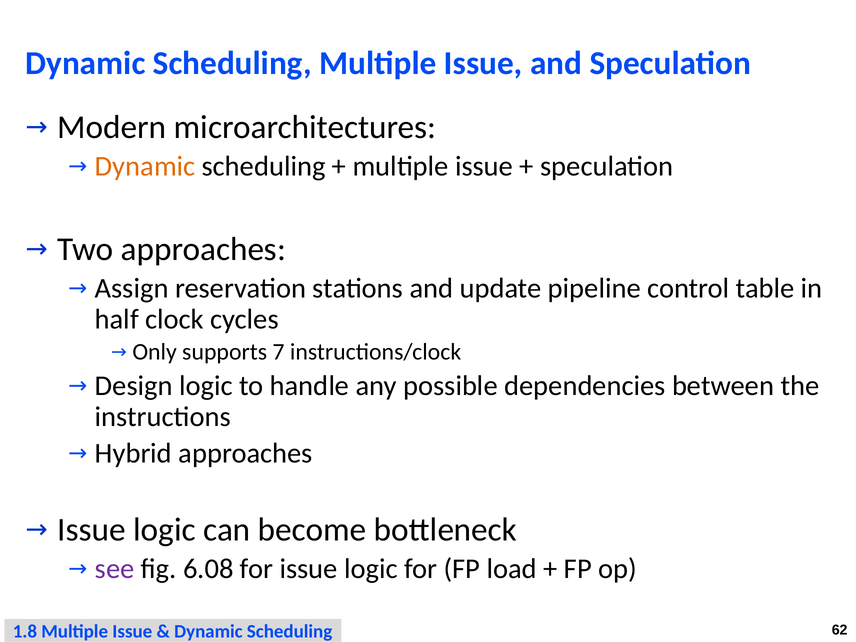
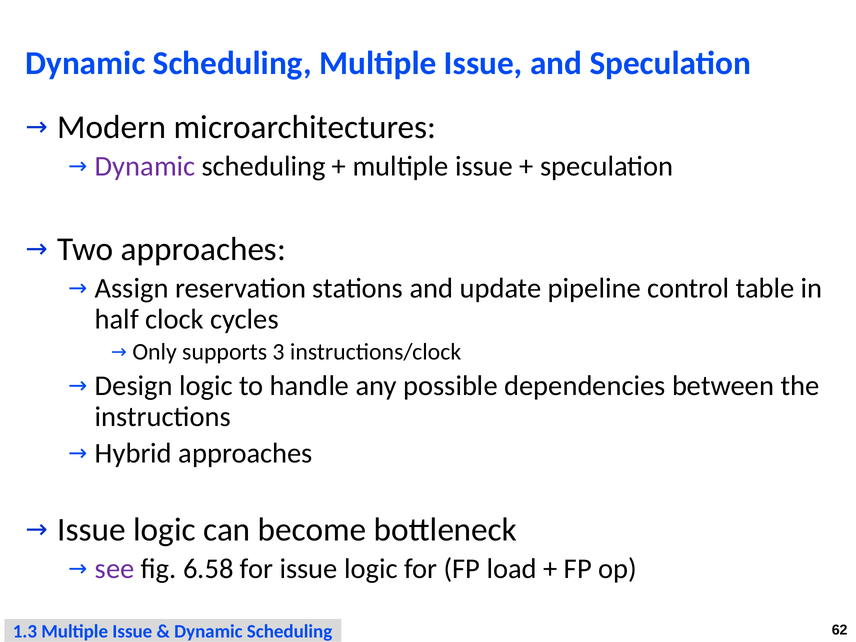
Dynamic at (145, 167) colour: orange -> purple
7: 7 -> 3
6.08: 6.08 -> 6.58
1.8: 1.8 -> 1.3
